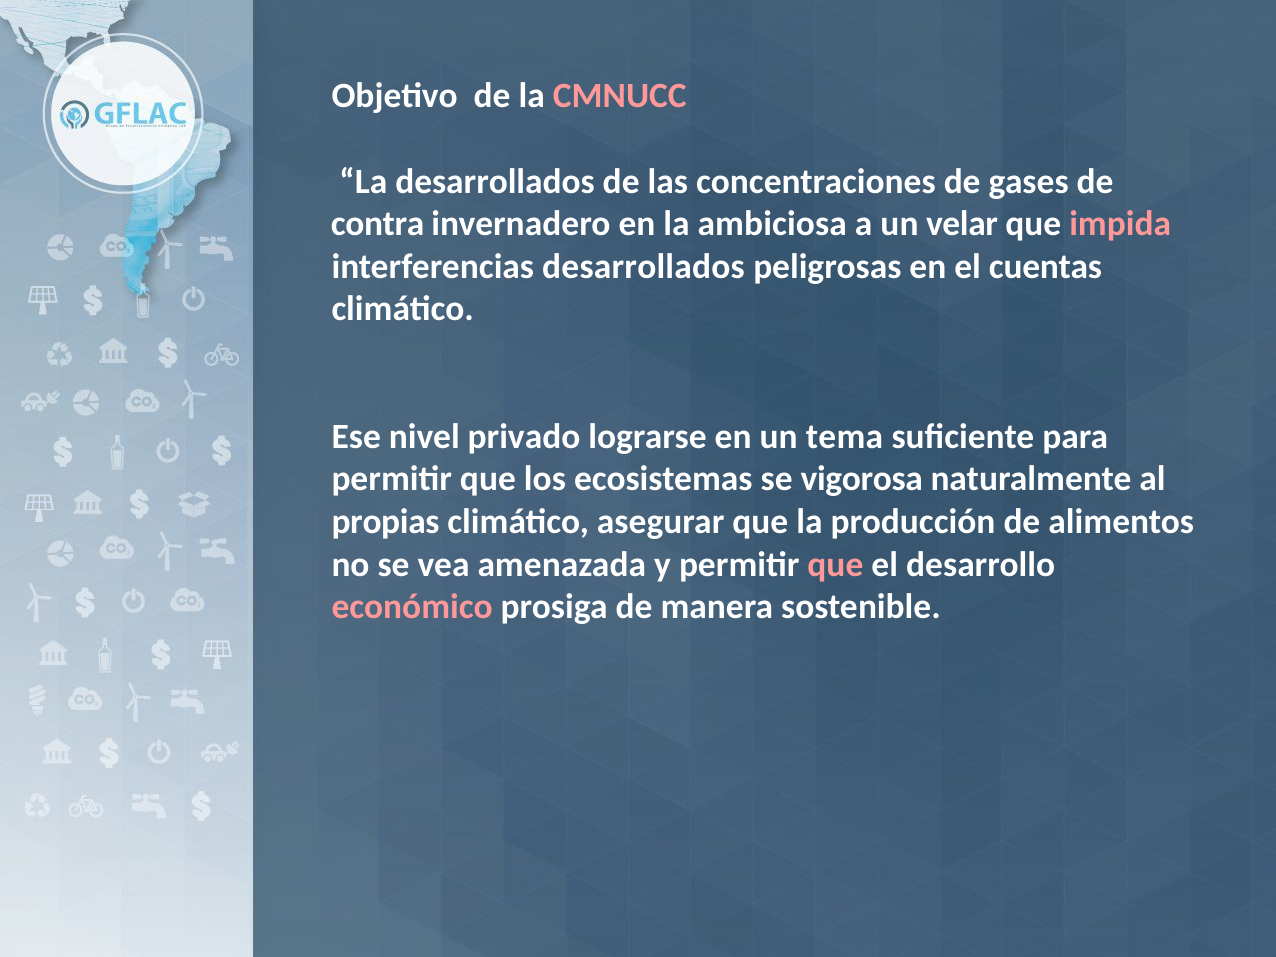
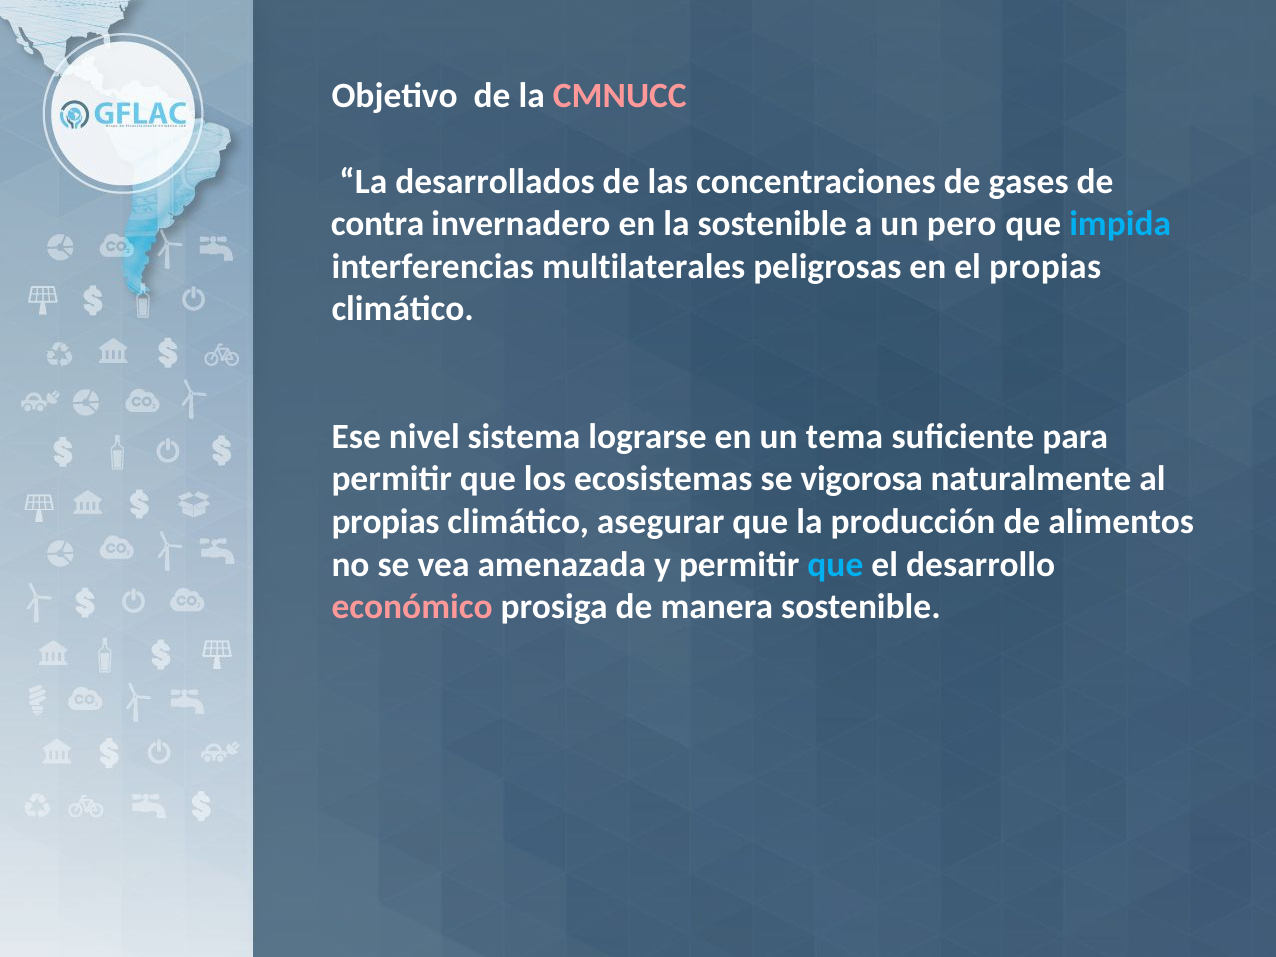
la ambiciosa: ambiciosa -> sostenible
velar: velar -> pero
impida colour: pink -> light blue
interferencias desarrollados: desarrollados -> multilaterales
el cuentas: cuentas -> propias
privado: privado -> sistema
que at (835, 564) colour: pink -> light blue
